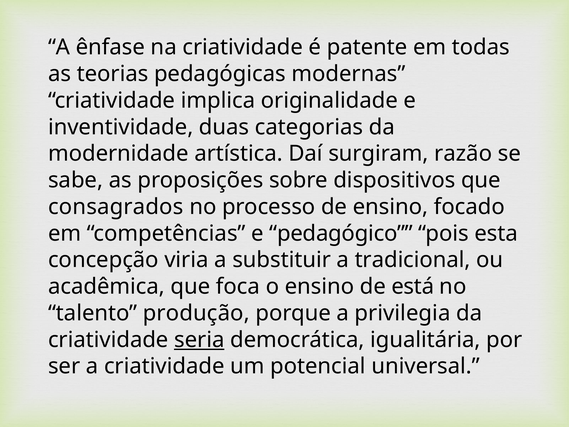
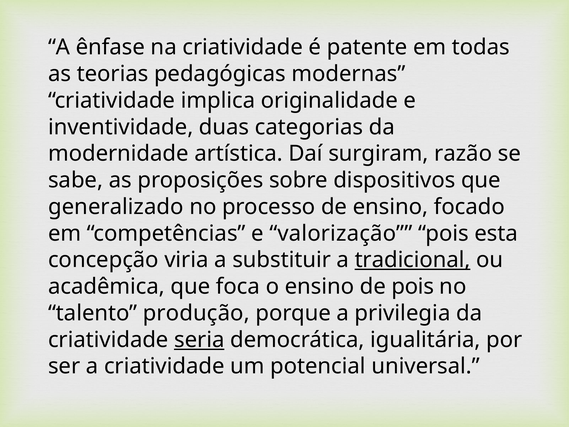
consagrados: consagrados -> generalizado
pedagógico: pedagógico -> valorização
tradicional underline: none -> present
de está: está -> pois
